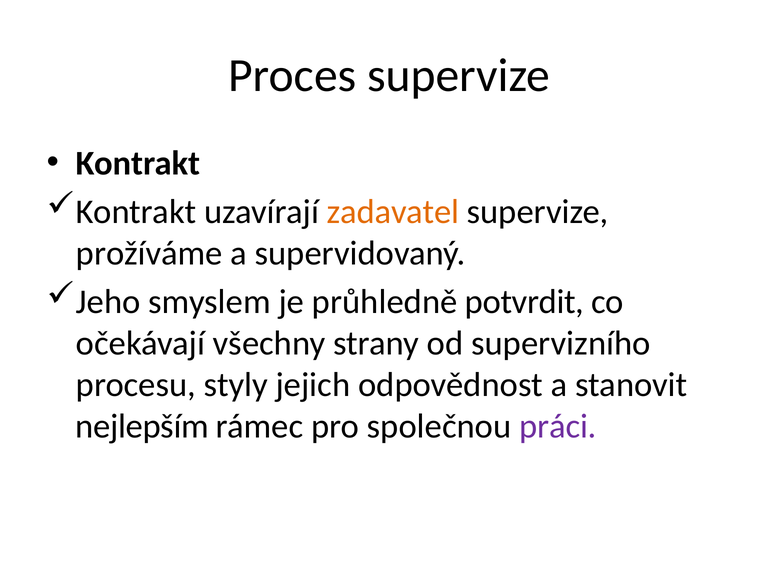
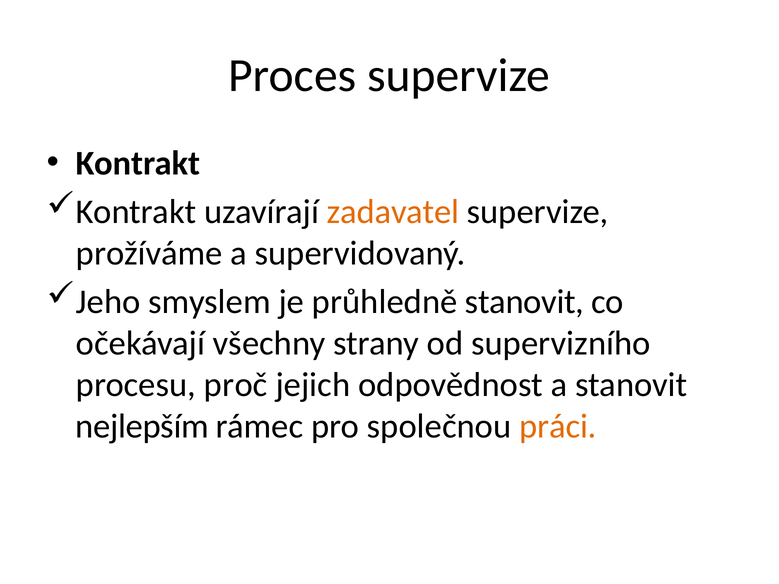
průhledně potvrdit: potvrdit -> stanovit
styly: styly -> proč
práci colour: purple -> orange
